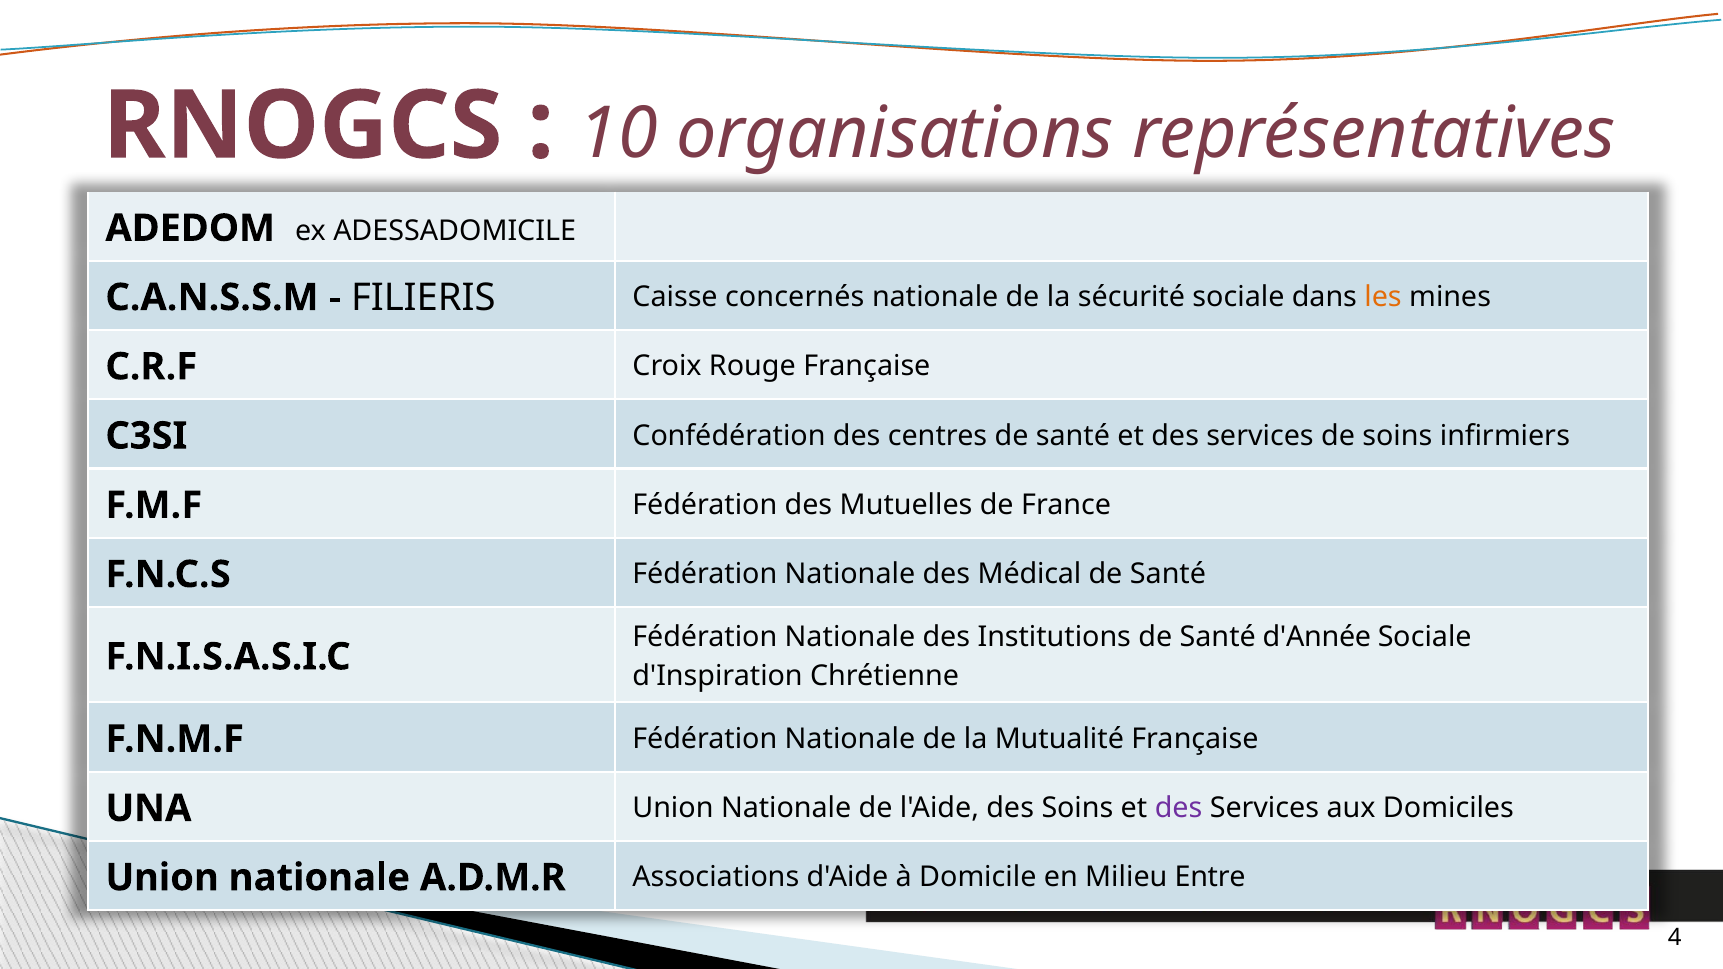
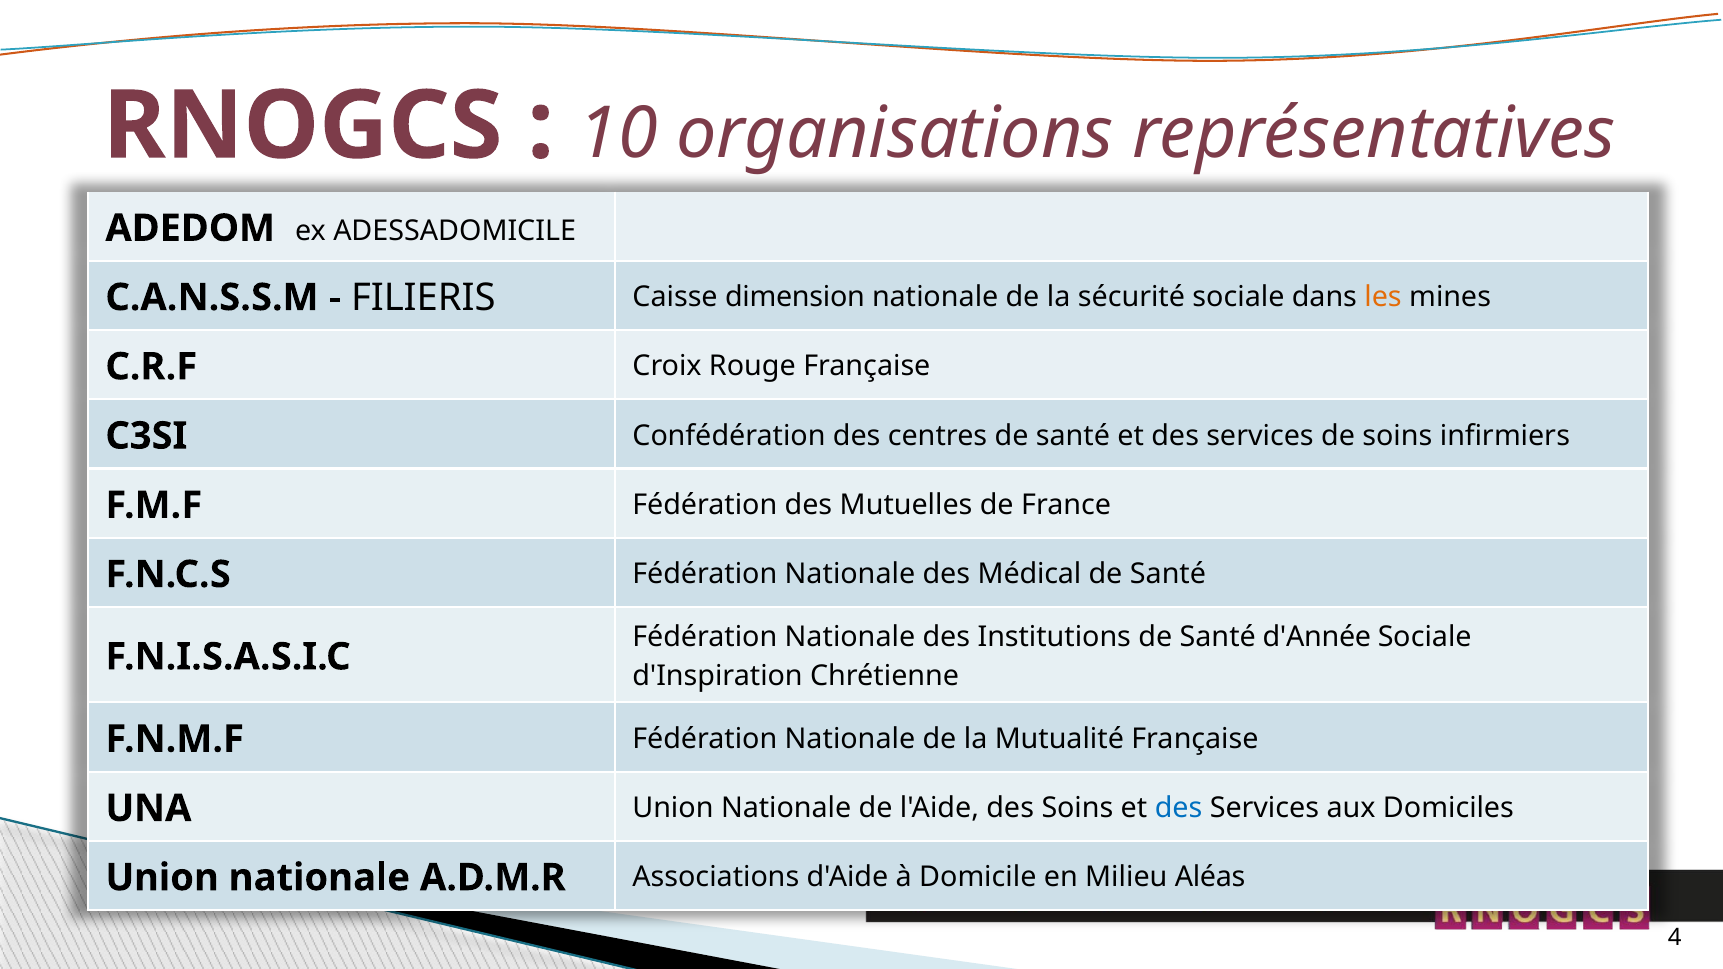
concernés: concernés -> dimension
des at (1179, 808) colour: purple -> blue
Entre: Entre -> Aléas
